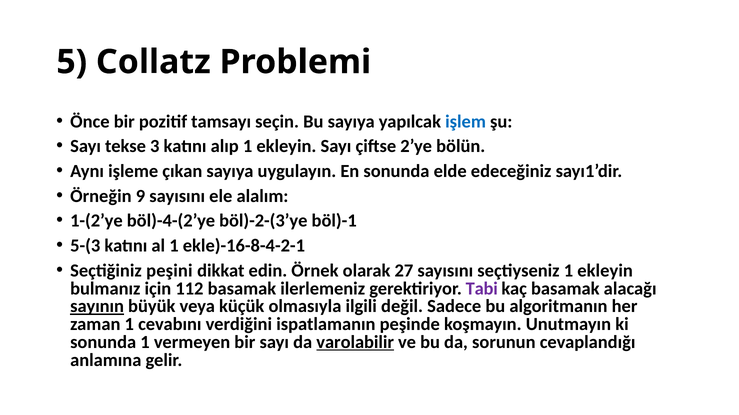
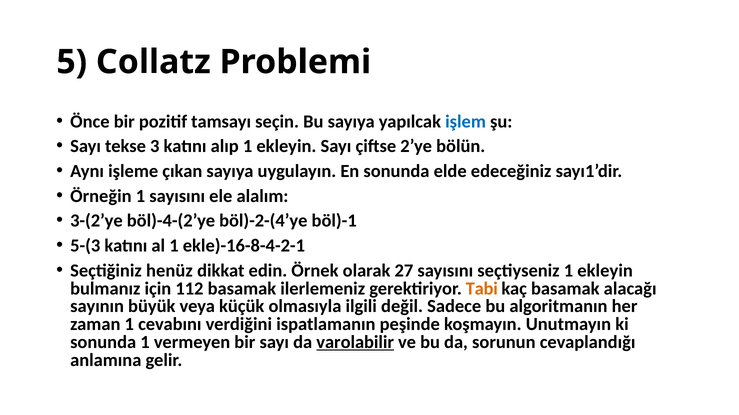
Örneğin 9: 9 -> 1
1-(2’ye: 1-(2’ye -> 3-(2’ye
böl)-2-(3’ye: böl)-2-(3’ye -> böl)-2-(4’ye
peşini: peşini -> henüz
Tabi colour: purple -> orange
sayının underline: present -> none
